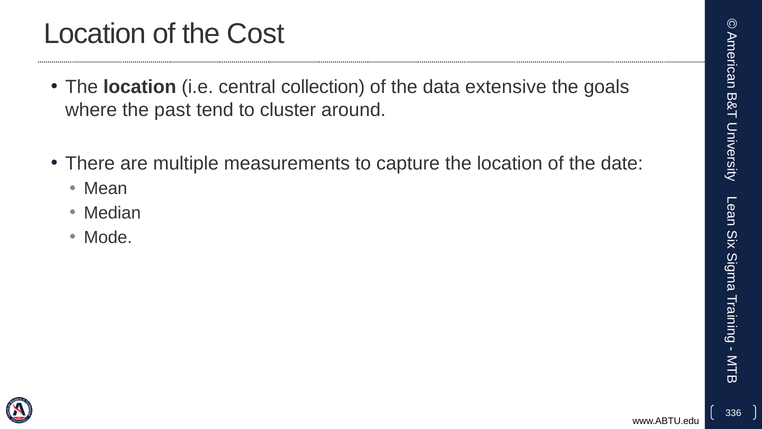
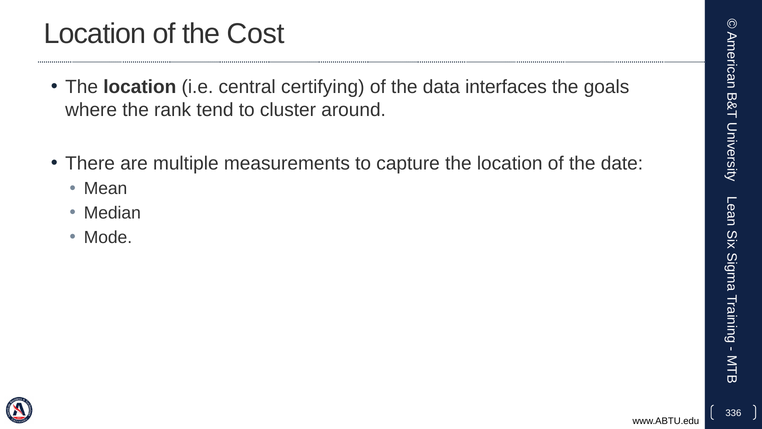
collection: collection -> certifying
extensive: extensive -> interfaces
past: past -> rank
